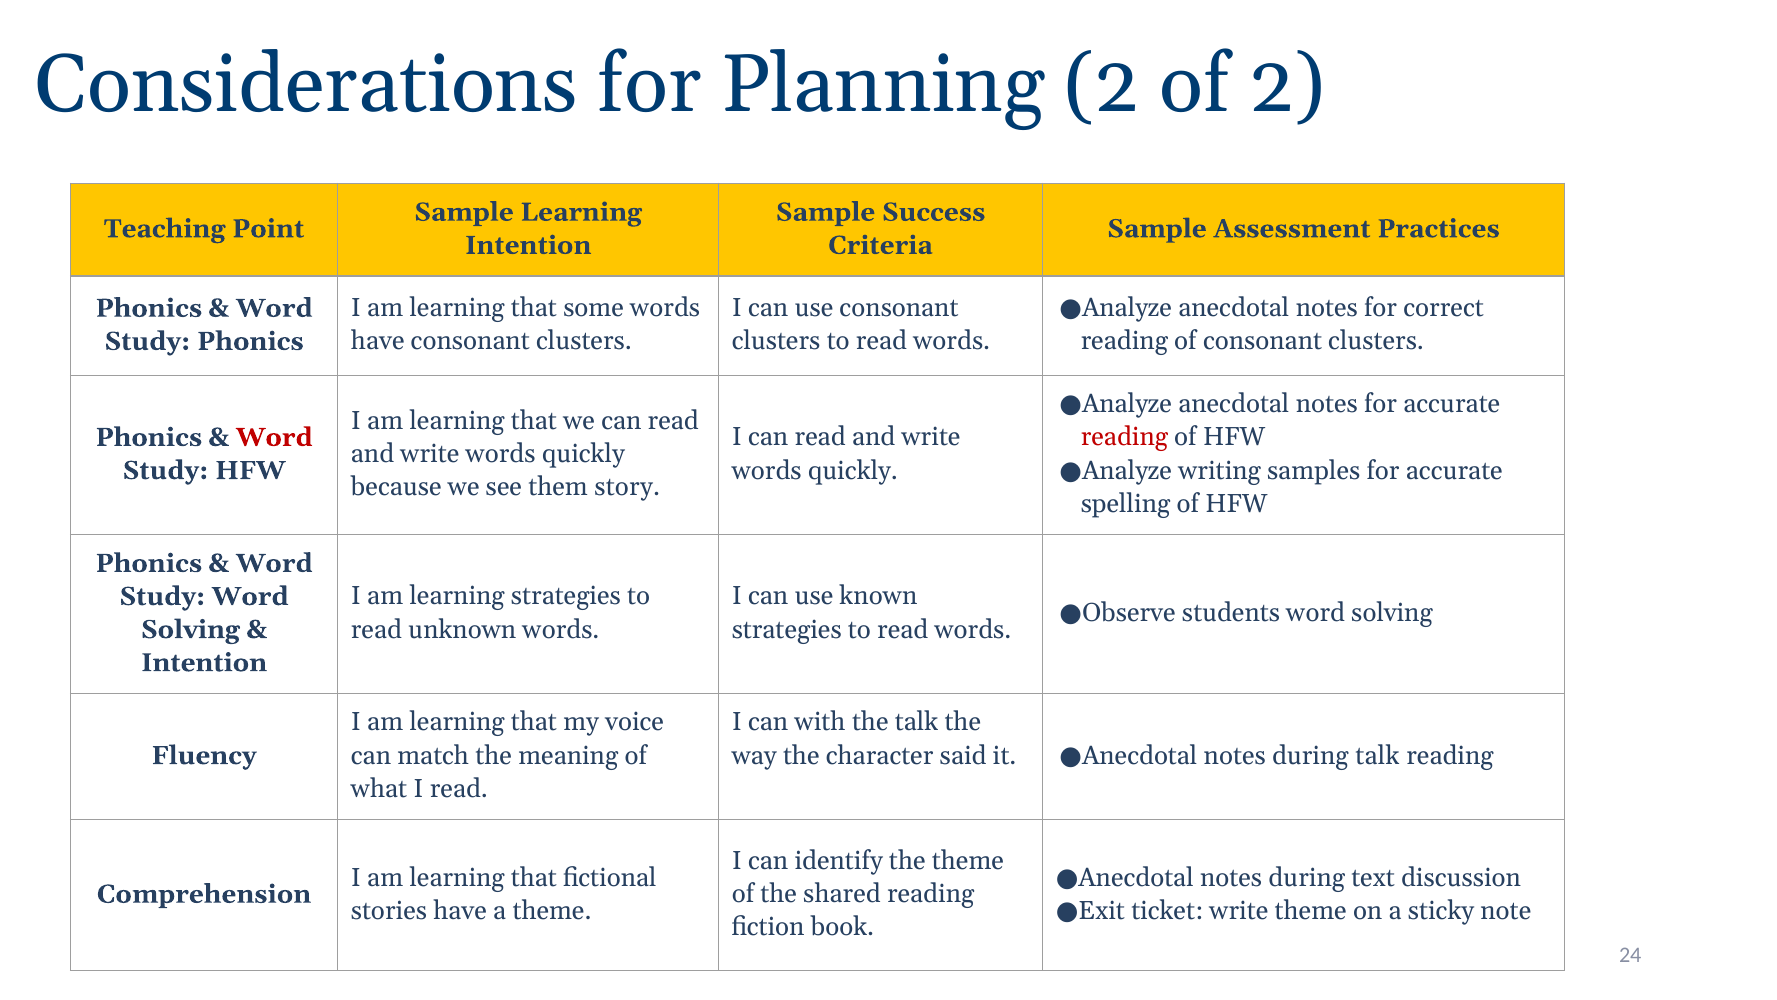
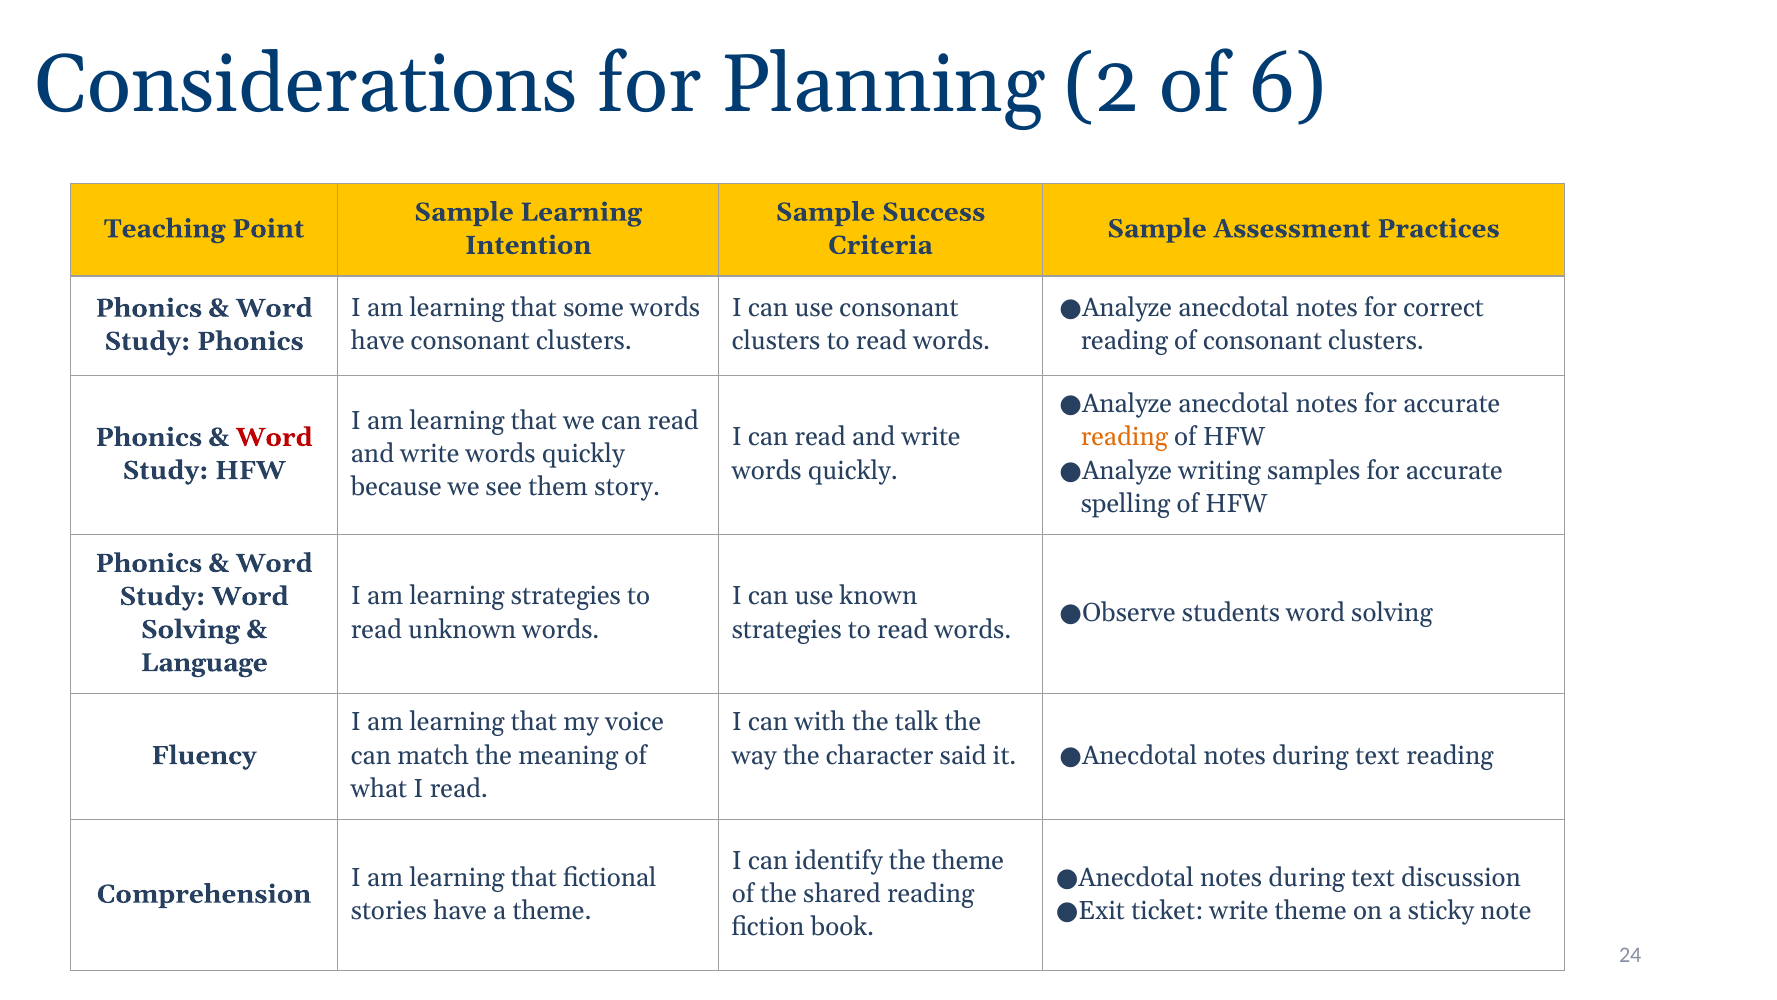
of 2: 2 -> 6
reading at (1124, 437) colour: red -> orange
Intention at (204, 662): Intention -> Language
talk at (1377, 755): talk -> text
